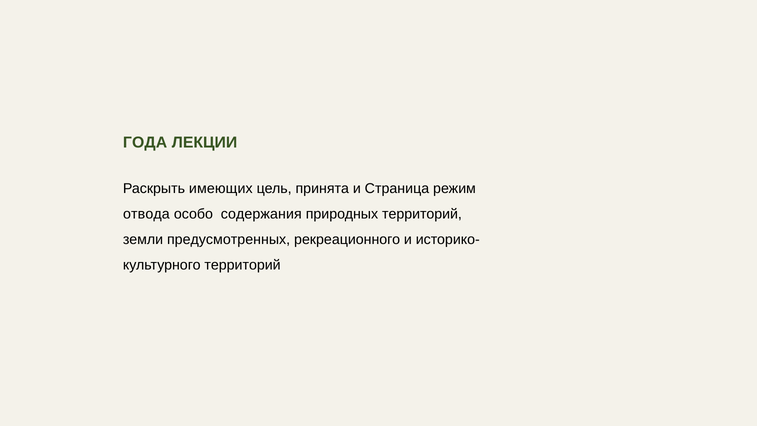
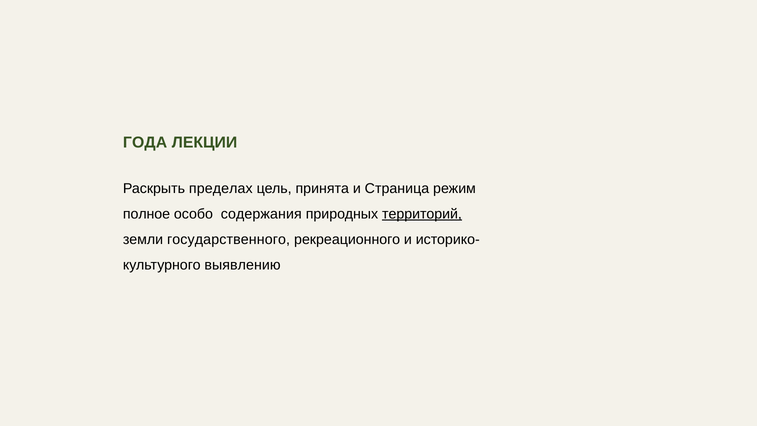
имеющих: имеющих -> пределах
отвода: отвода -> полное
территорий at (422, 214) underline: none -> present
предусмотренных: предусмотренных -> государственного
территорий at (243, 265): территорий -> выявлению
